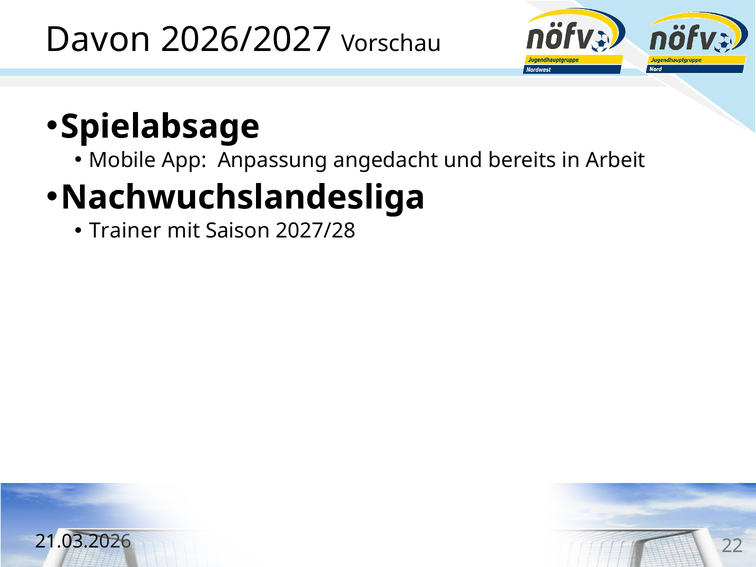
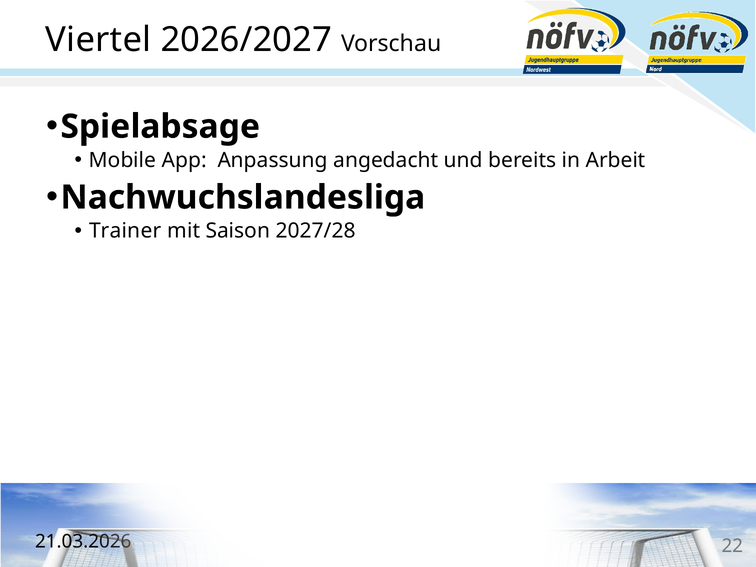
Davon: Davon -> Viertel
